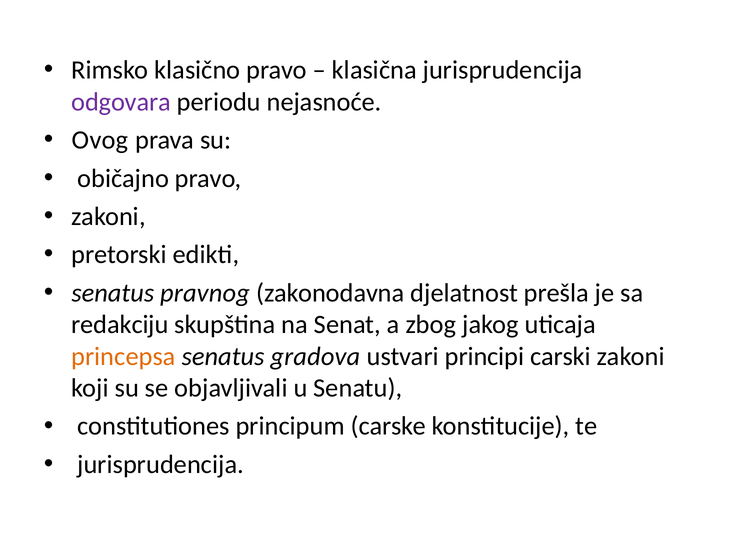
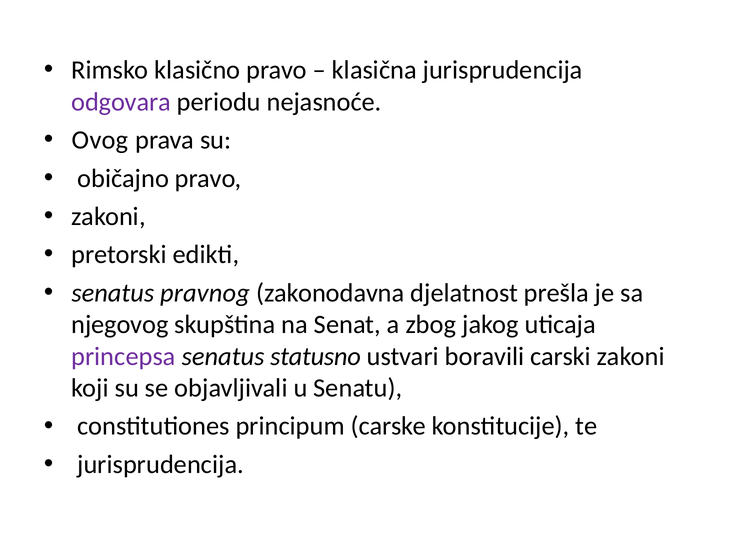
redakciju: redakciju -> njegovog
princepsa colour: orange -> purple
gradova: gradova -> statusno
principi: principi -> boravili
